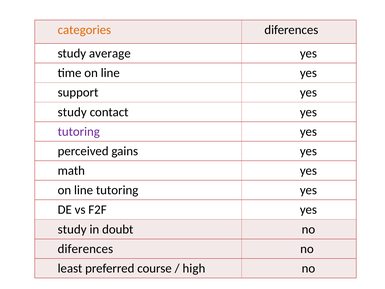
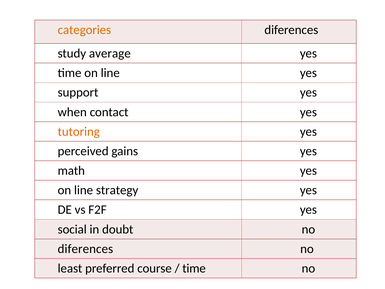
study at (72, 112): study -> when
tutoring at (79, 131) colour: purple -> orange
line tutoring: tutoring -> strategy
study at (72, 229): study -> social
high at (194, 268): high -> time
